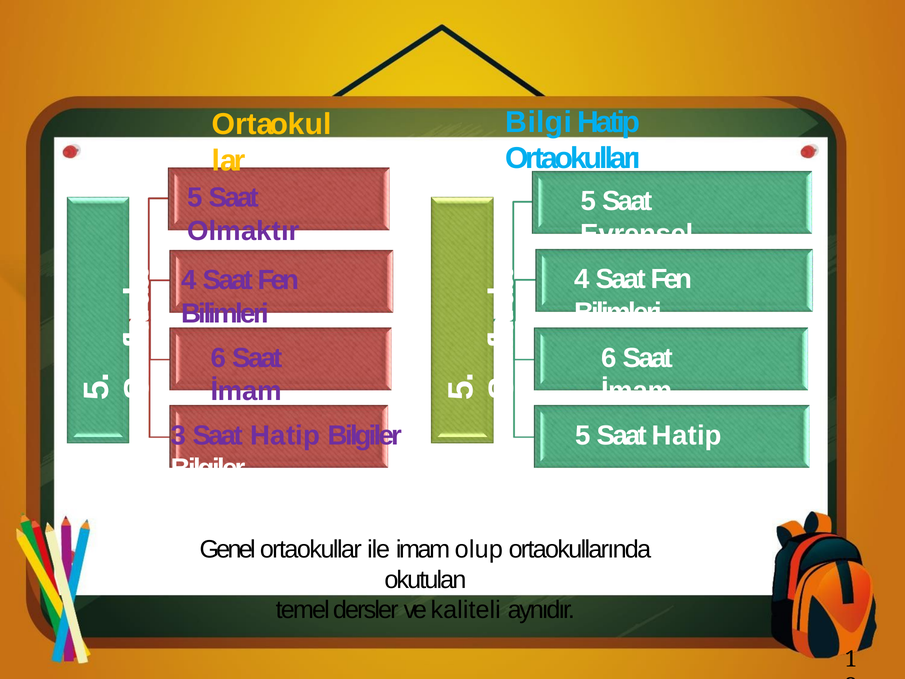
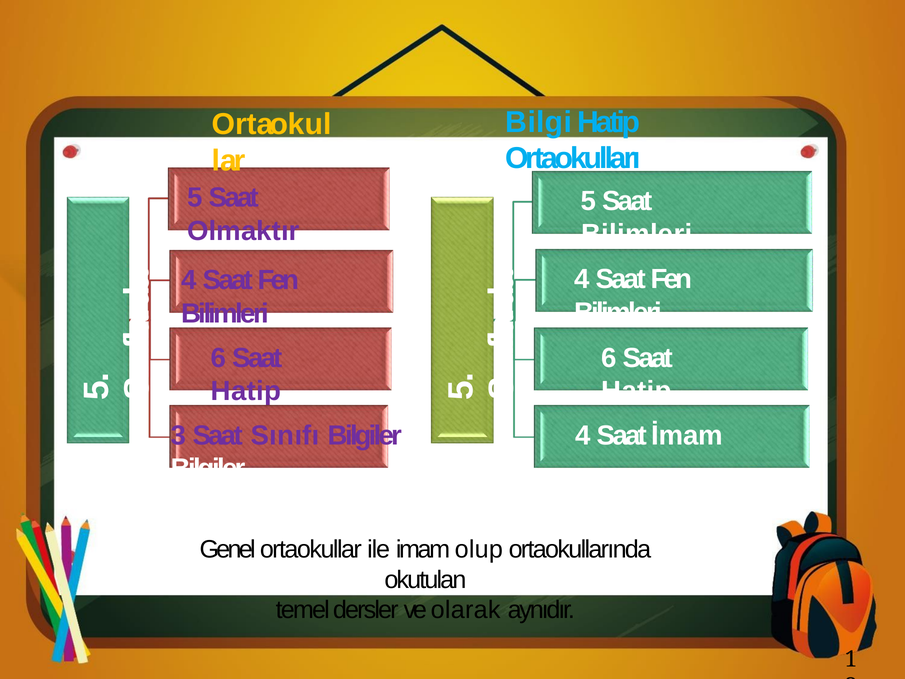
Evrensel at (637, 234): Evrensel -> Bilimleri
İmam at (246, 391): İmam -> Hatip
İmam at (637, 391): İmam -> Hatip
3 Saat Hatip: Hatip -> Sınıfı
Bilgiler 5: 5 -> 4
Hatip at (687, 435): Hatip -> İmam
kaliteli: kaliteli -> olarak
